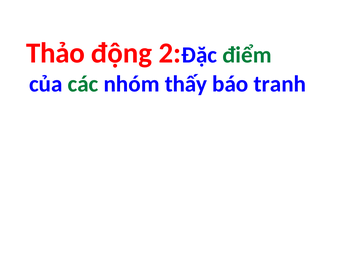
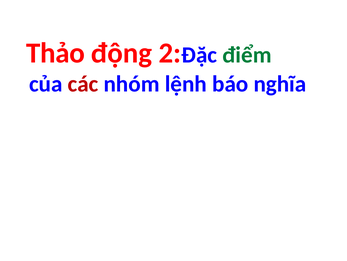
các colour: green -> red
thấy: thấy -> lệnh
tranh: tranh -> nghĩa
